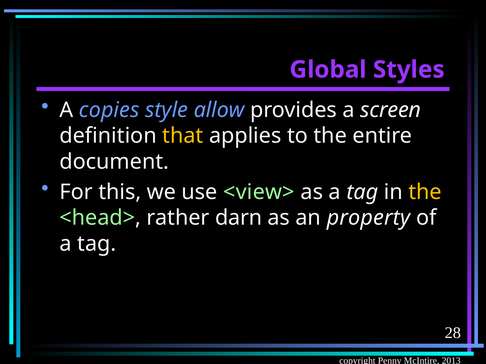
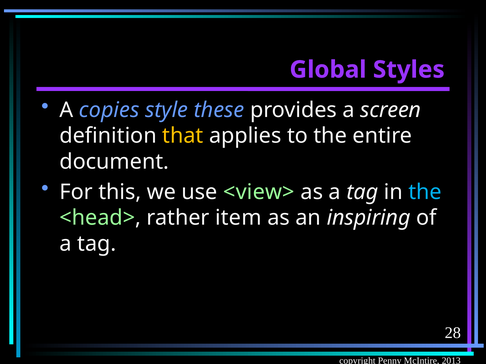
allow: allow -> these
the at (425, 192) colour: yellow -> light blue
darn: darn -> item
property: property -> inspiring
